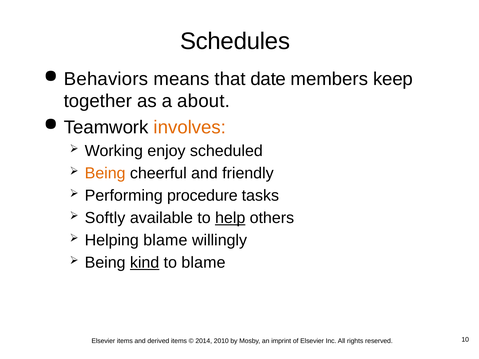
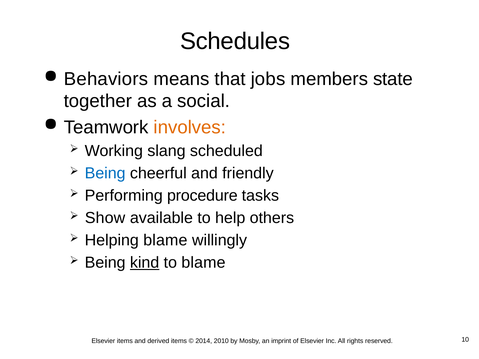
date: date -> jobs
keep: keep -> state
about: about -> social
enjoy: enjoy -> slang
Being at (105, 173) colour: orange -> blue
Softly: Softly -> Show
help underline: present -> none
